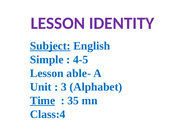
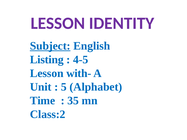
Simple: Simple -> Listing
able-: able- -> with-
3: 3 -> 5
Time underline: present -> none
Class:4: Class:4 -> Class:2
